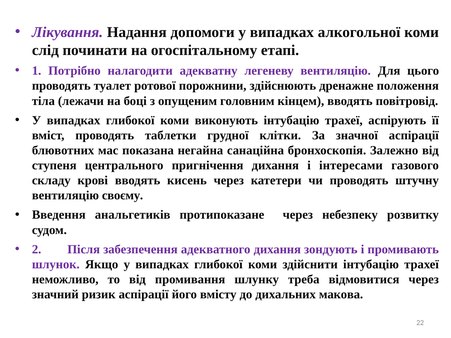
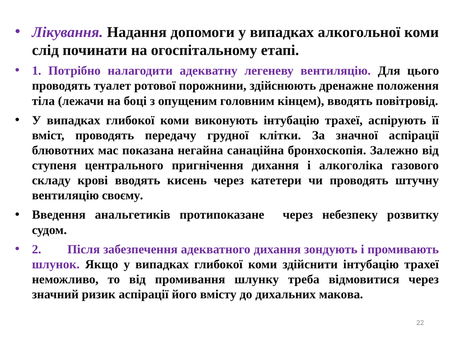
таблетки: таблетки -> передачу
інтересами: інтересами -> алкоголіка
